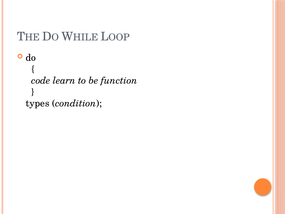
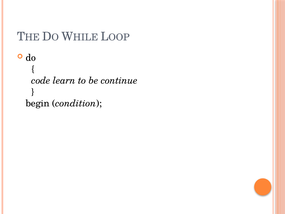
function: function -> continue
types: types -> begin
